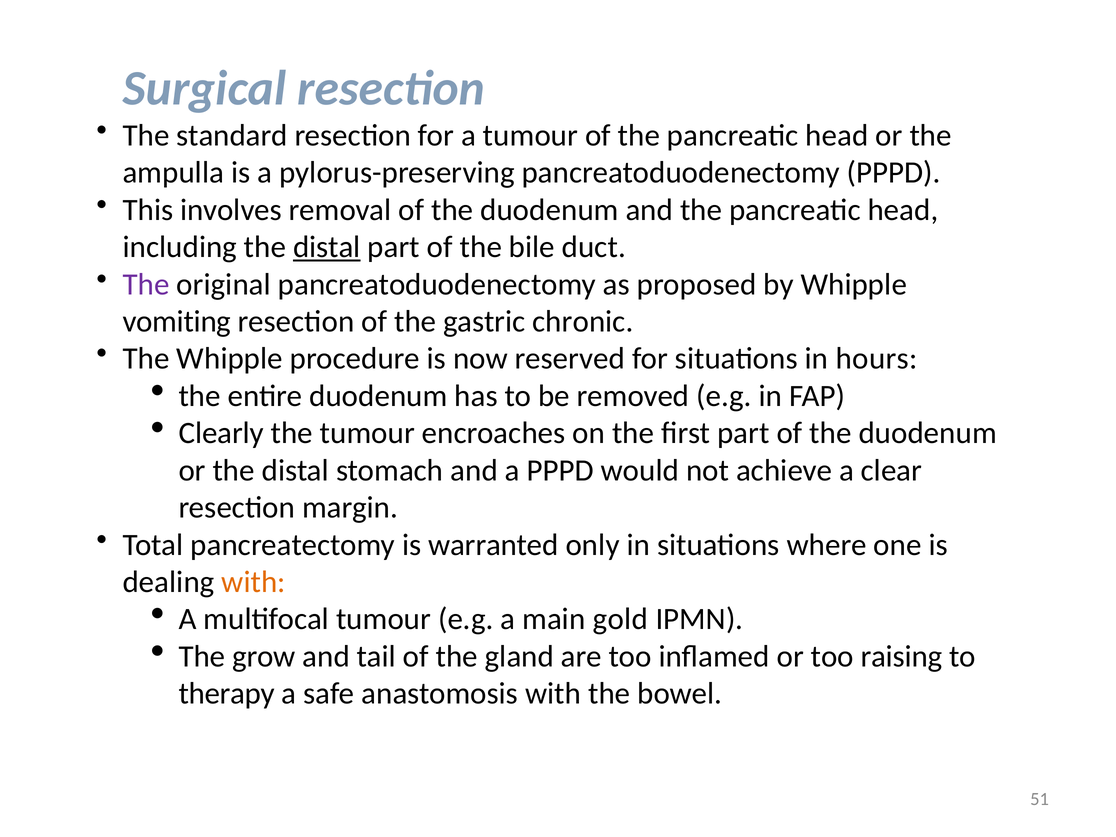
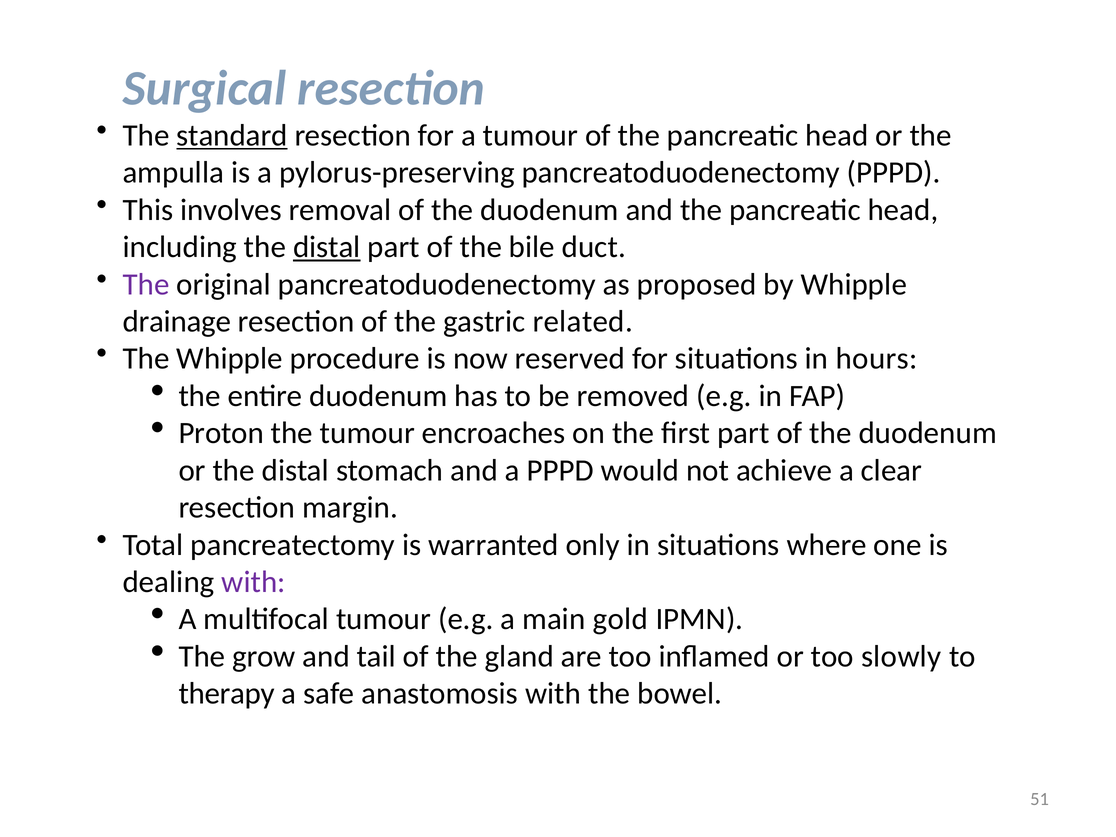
standard underline: none -> present
vomiting: vomiting -> drainage
chronic: chronic -> related
Clearly: Clearly -> Proton
with at (254, 582) colour: orange -> purple
raising: raising -> slowly
